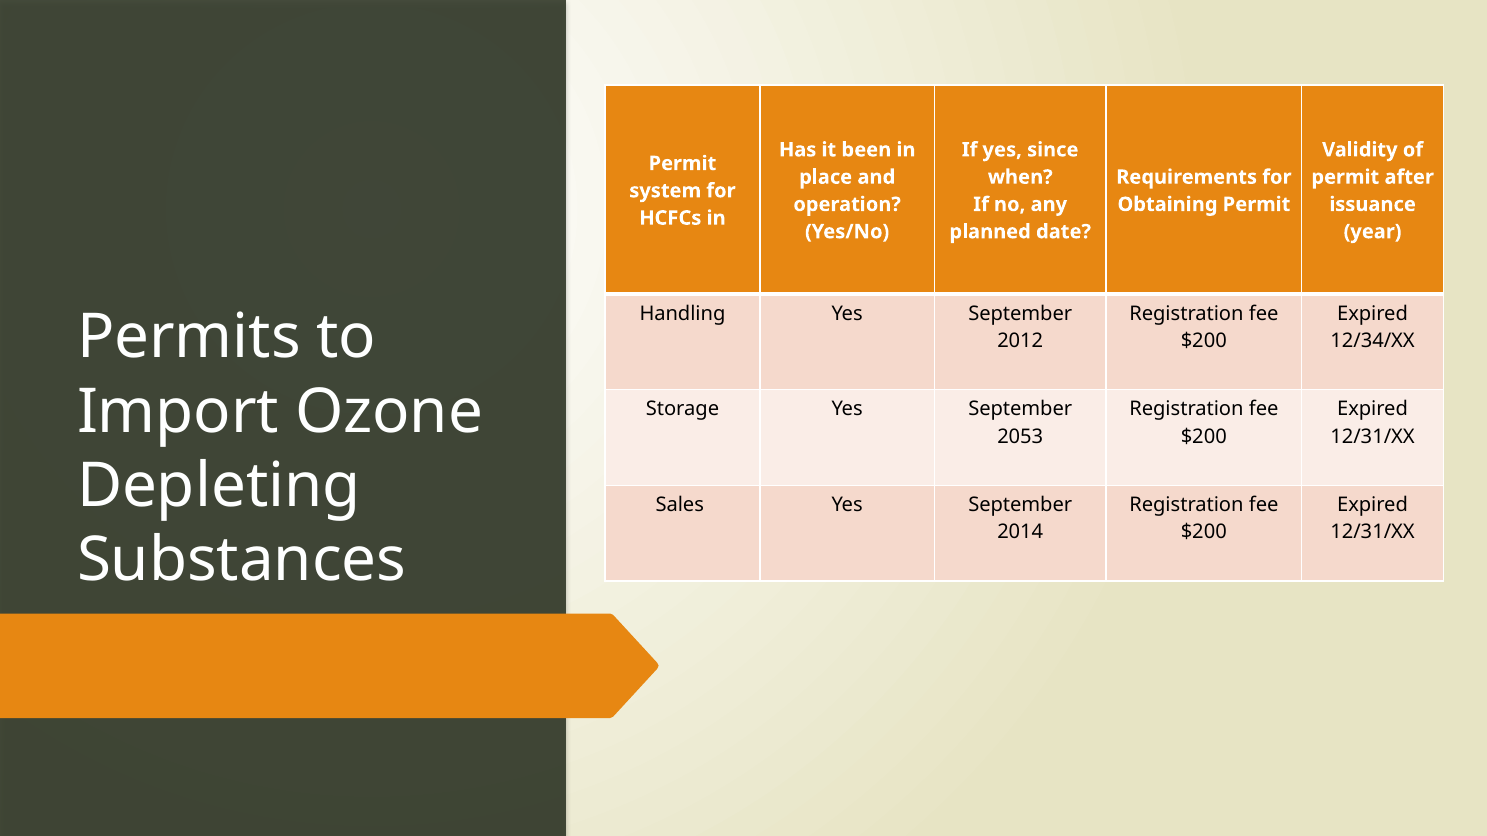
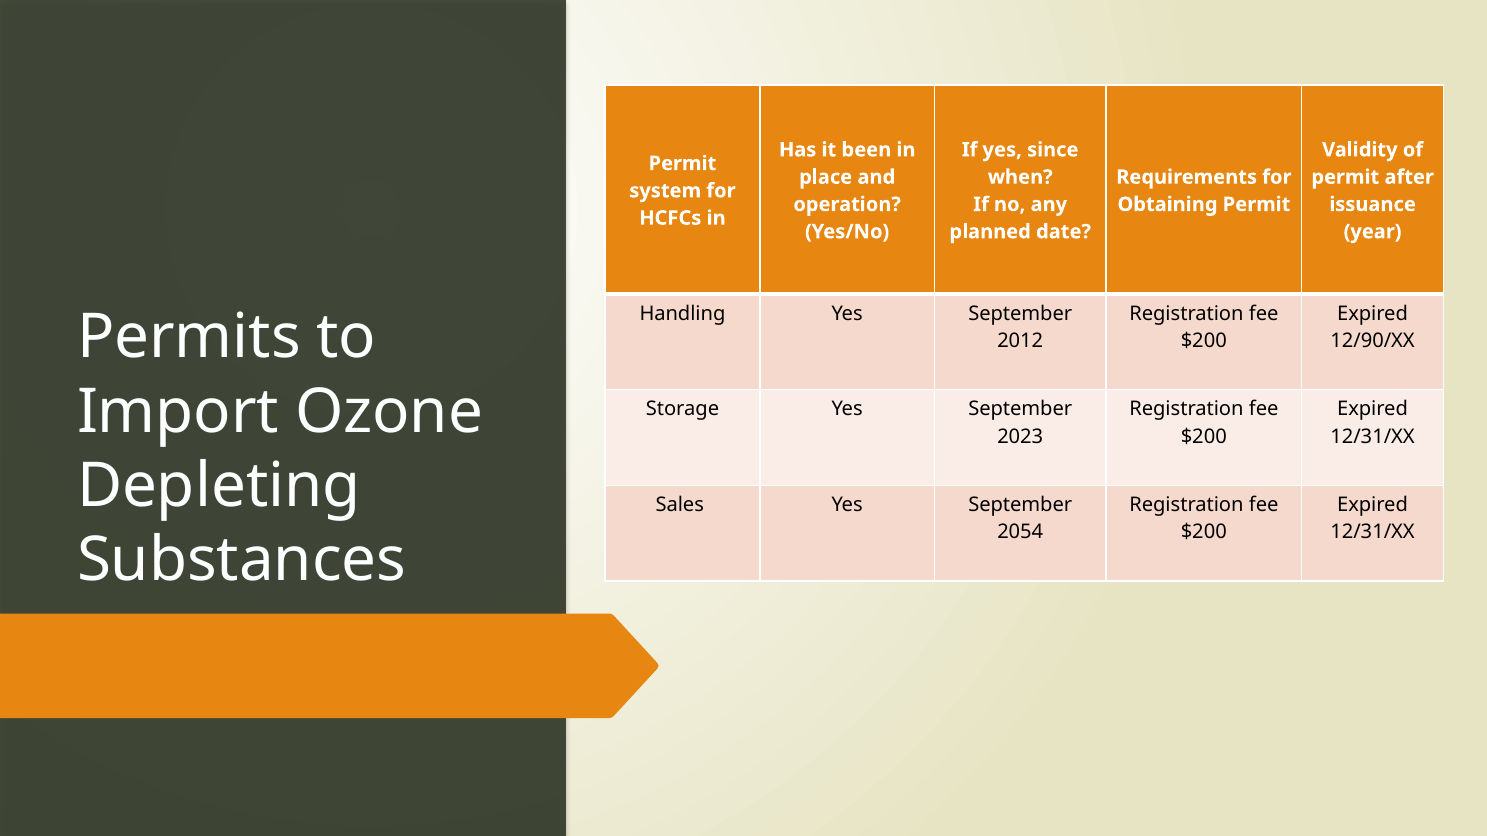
12/34/XX: 12/34/XX -> 12/90/XX
2053: 2053 -> 2023
2014: 2014 -> 2054
